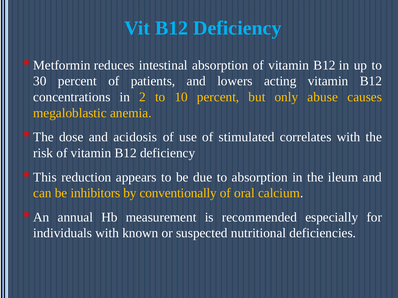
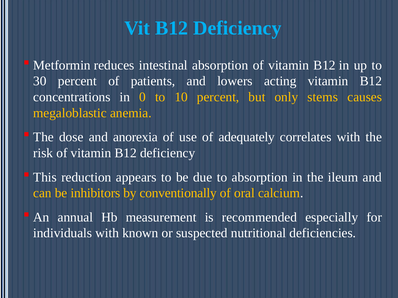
2: 2 -> 0
abuse: abuse -> stems
acidosis: acidosis -> anorexia
stimulated: stimulated -> adequately
